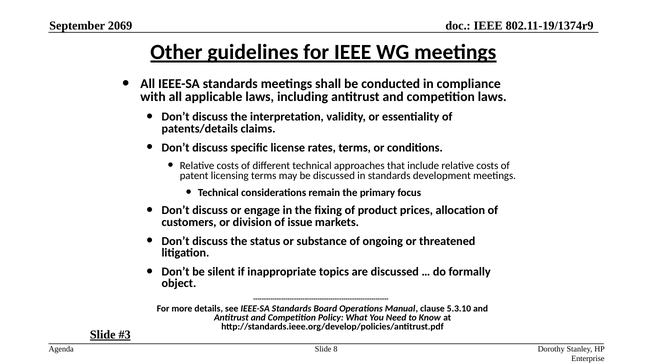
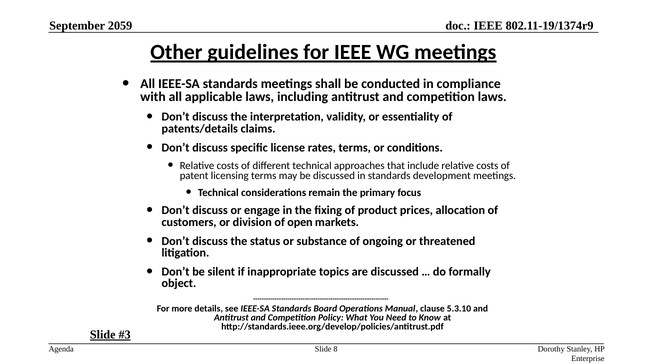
2069: 2069 -> 2059
issue: issue -> open
